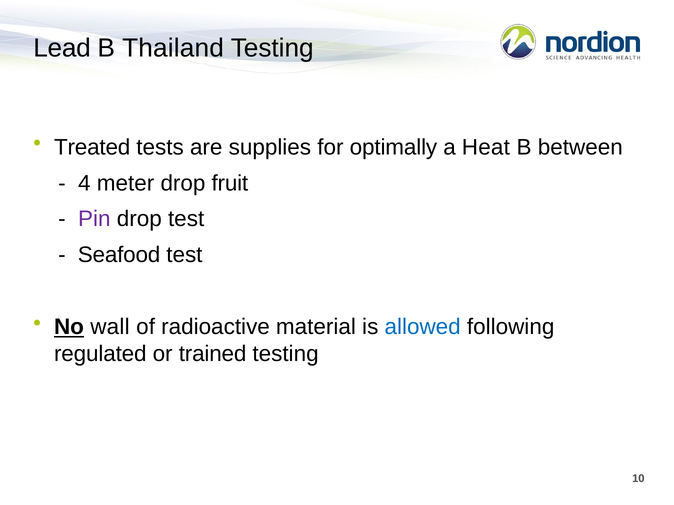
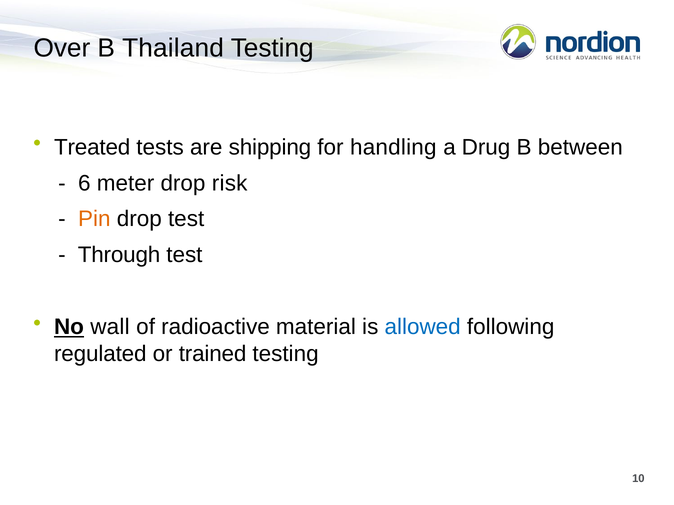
Lead: Lead -> Over
supplies: supplies -> shipping
optimally: optimally -> handling
Heat: Heat -> Drug
4: 4 -> 6
fruit: fruit -> risk
Pin colour: purple -> orange
Seafood: Seafood -> Through
